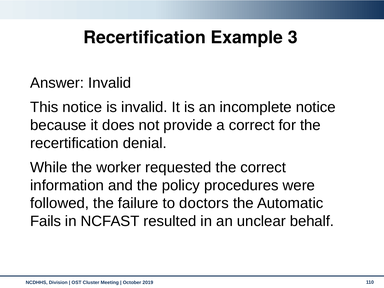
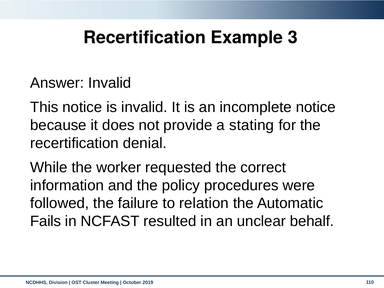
a correct: correct -> stating
doctors: doctors -> relation
